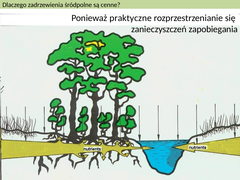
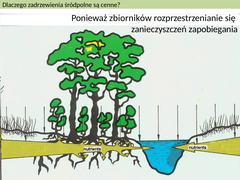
praktyczne: praktyczne -> zbiorników
